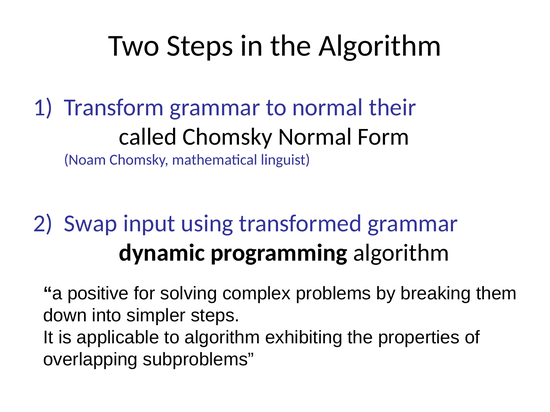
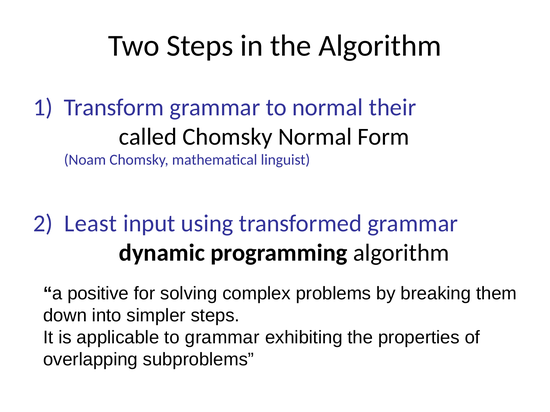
Swap: Swap -> Least
to algorithm: algorithm -> grammar
